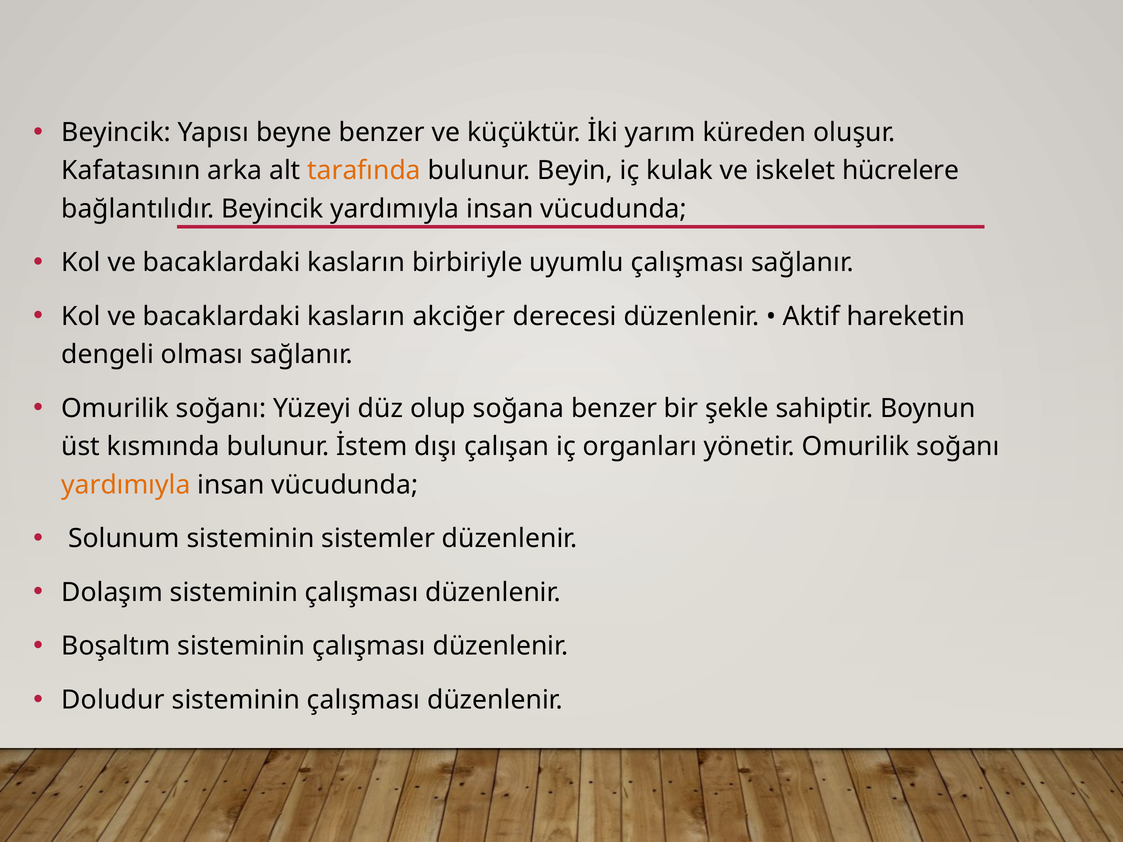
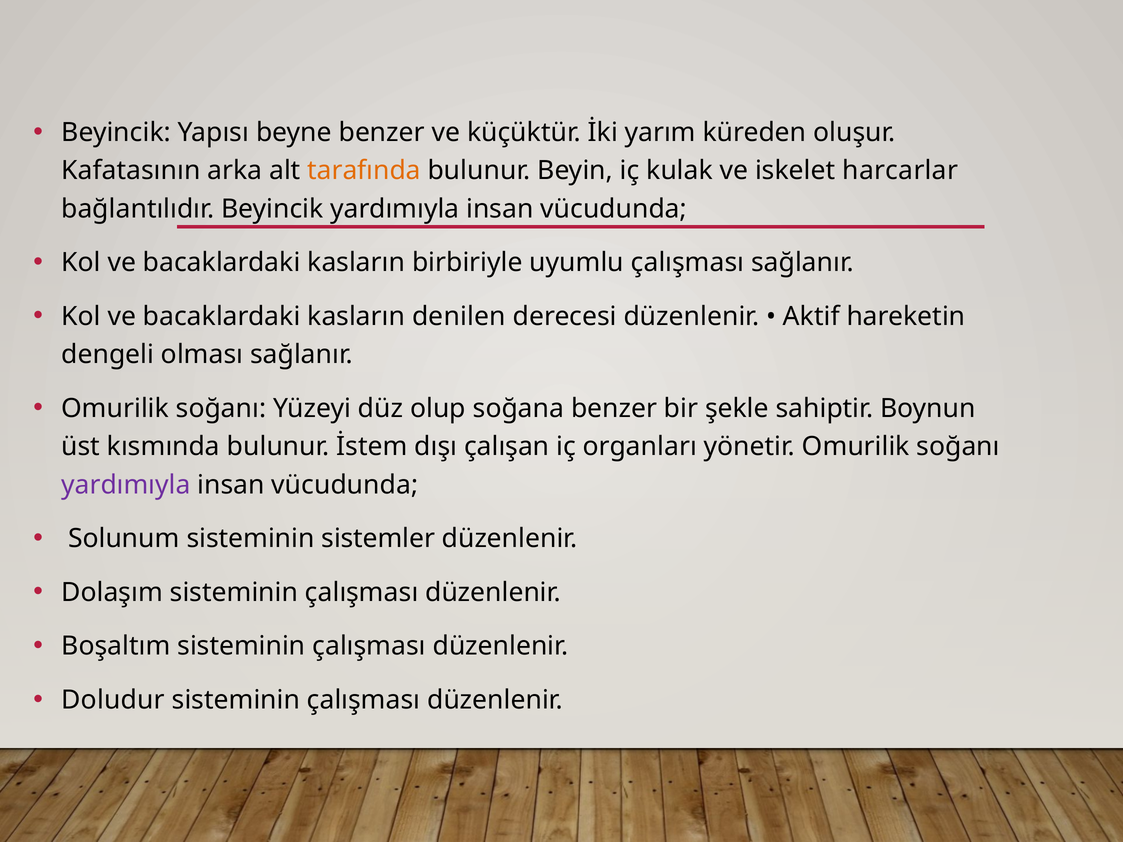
hücrelere: hücrelere -> harcarlar
akciğer: akciğer -> denilen
yardımıyla at (126, 485) colour: orange -> purple
